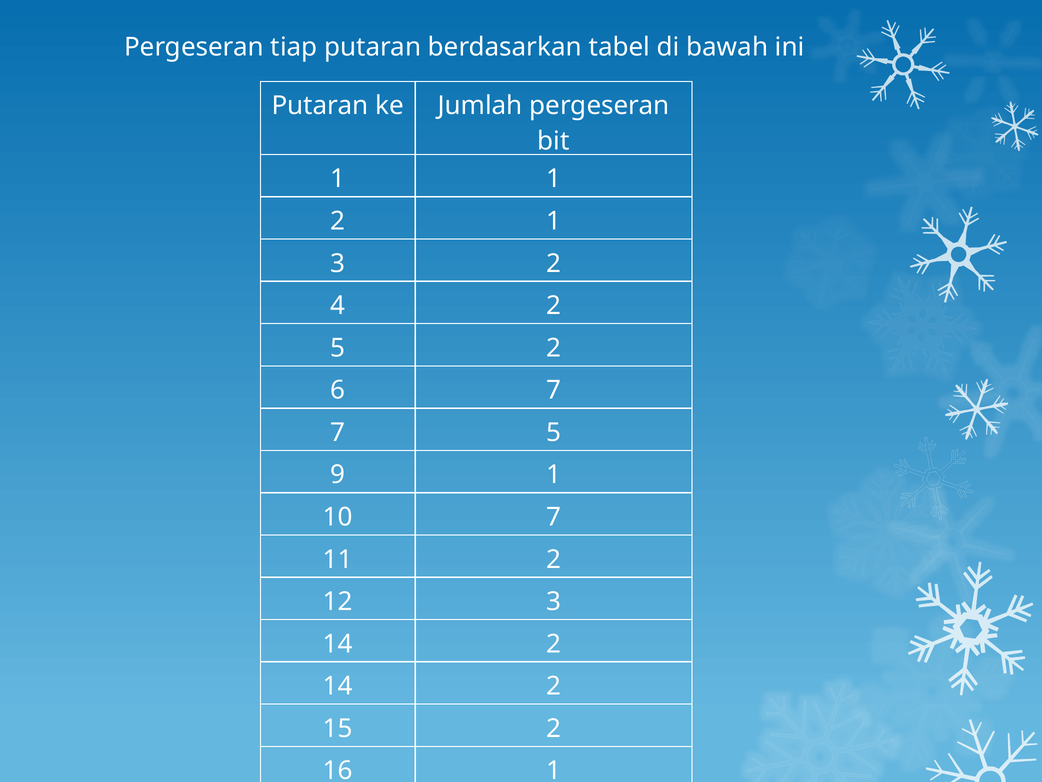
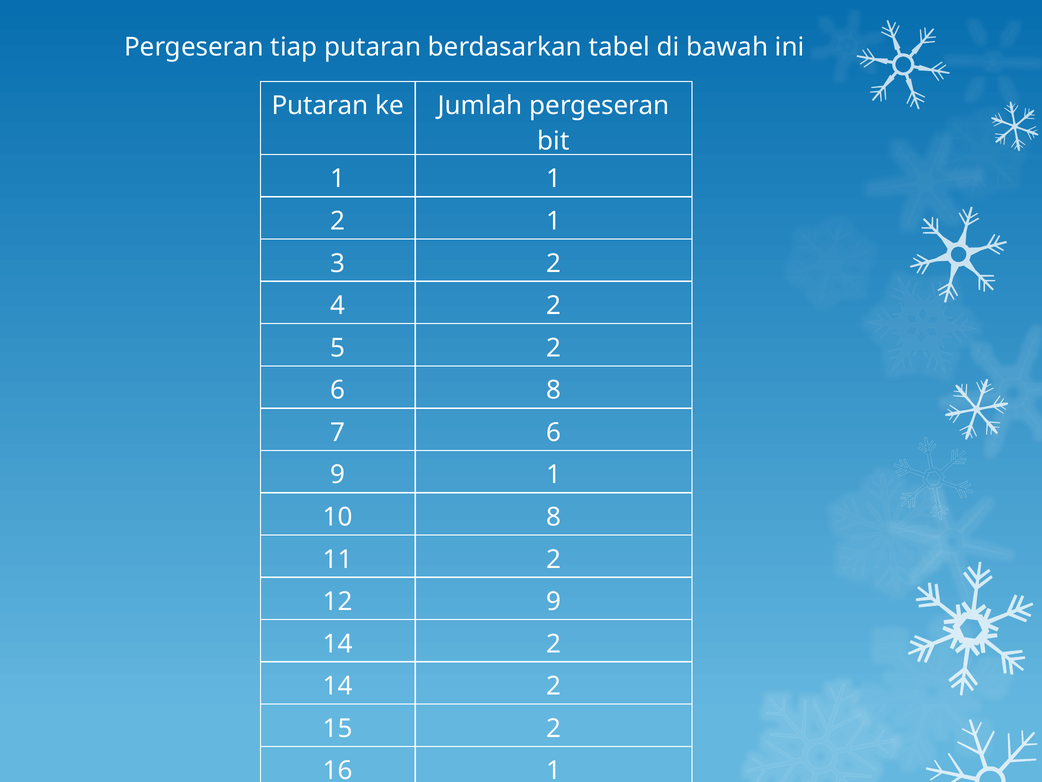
6 7: 7 -> 8
7 5: 5 -> 6
10 7: 7 -> 8
12 3: 3 -> 9
